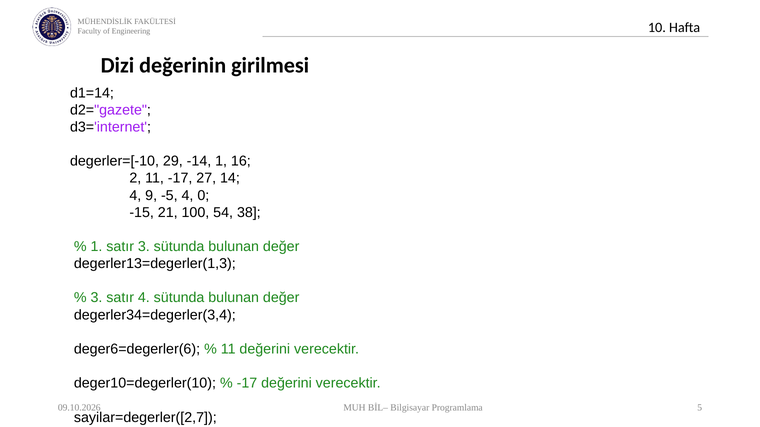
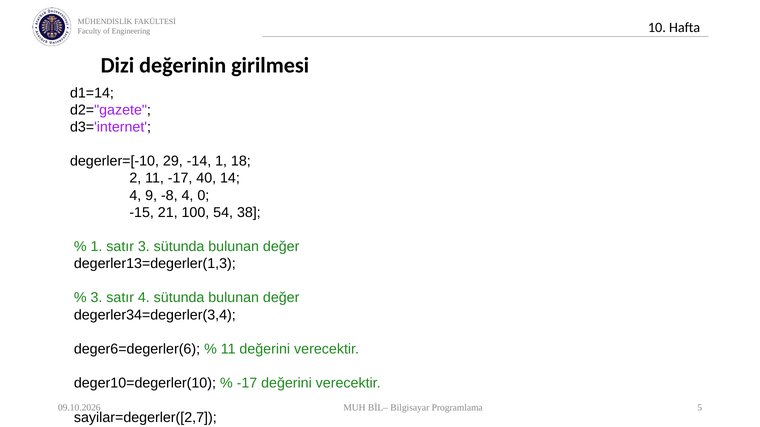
16: 16 -> 18
27: 27 -> 40
-5: -5 -> -8
